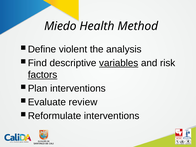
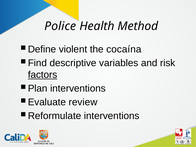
Miedo: Miedo -> Police
analysis: analysis -> cocaína
variables underline: present -> none
